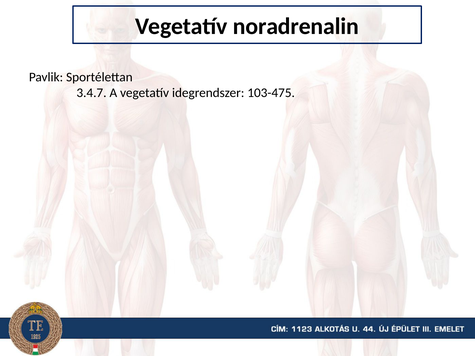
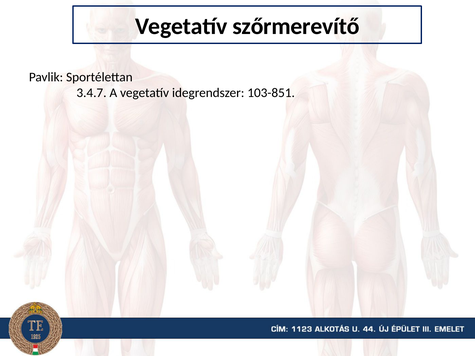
noradrenalin: noradrenalin -> szőrmerevítő
103-475: 103-475 -> 103-851
